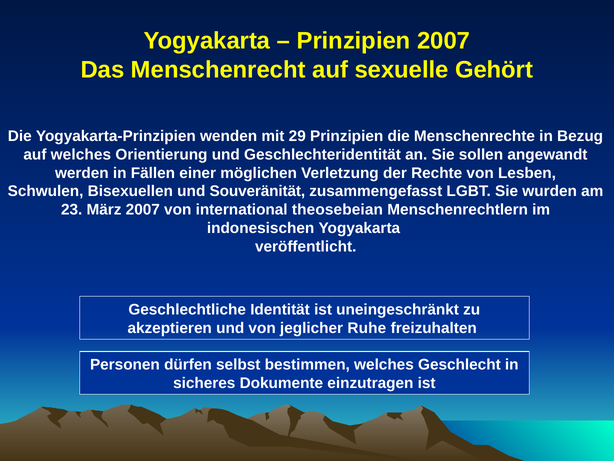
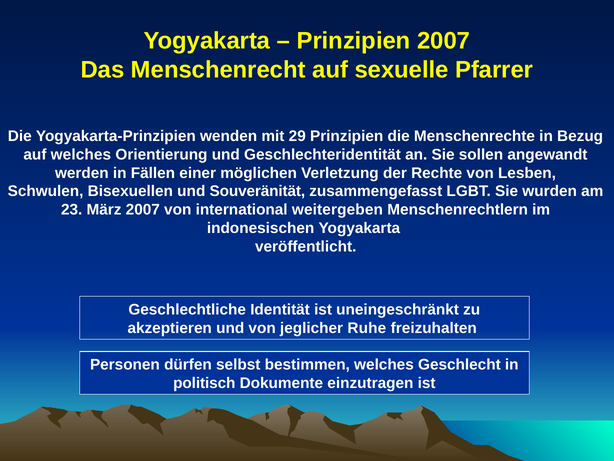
Gehört: Gehört -> Pfarrer
theosebeian: theosebeian -> weitergeben
sicheres: sicheres -> politisch
